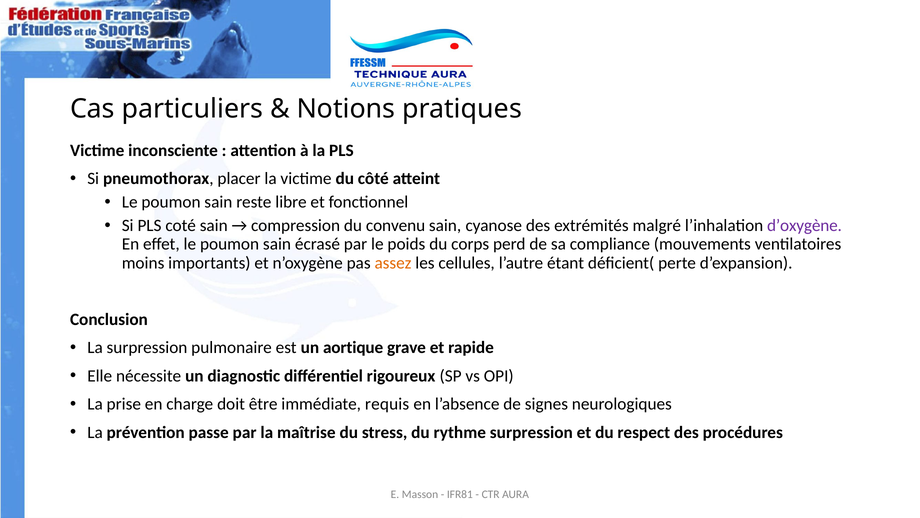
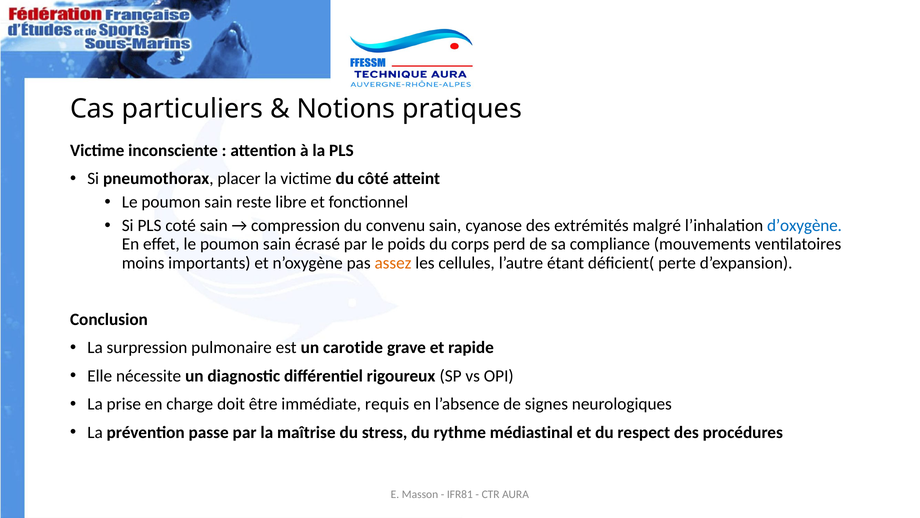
d’oxygène colour: purple -> blue
aortique: aortique -> carotide
rythme surpression: surpression -> médiastinal
